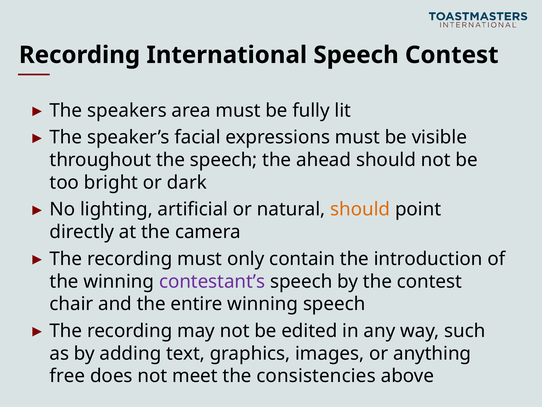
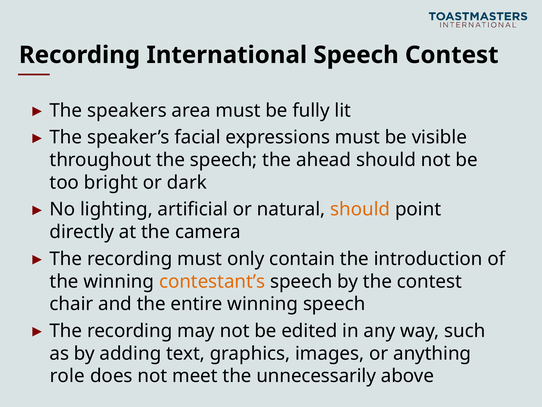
contestant’s colour: purple -> orange
free: free -> role
consistencies: consistencies -> unnecessarily
